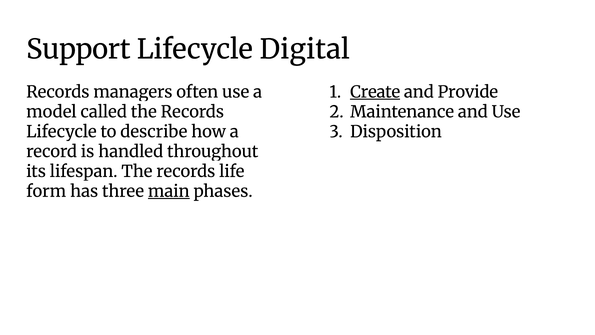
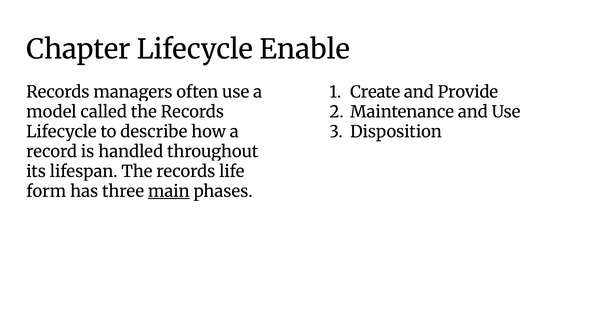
Support: Support -> Chapter
Digital: Digital -> Enable
Create underline: present -> none
